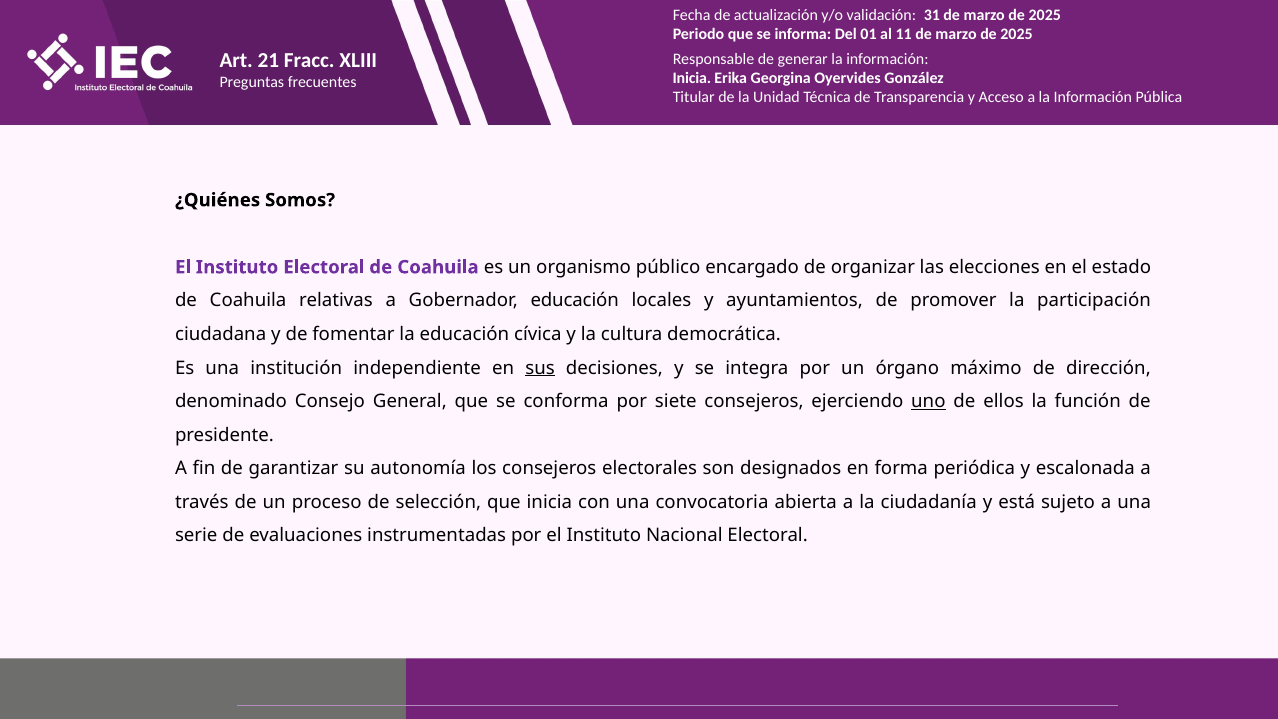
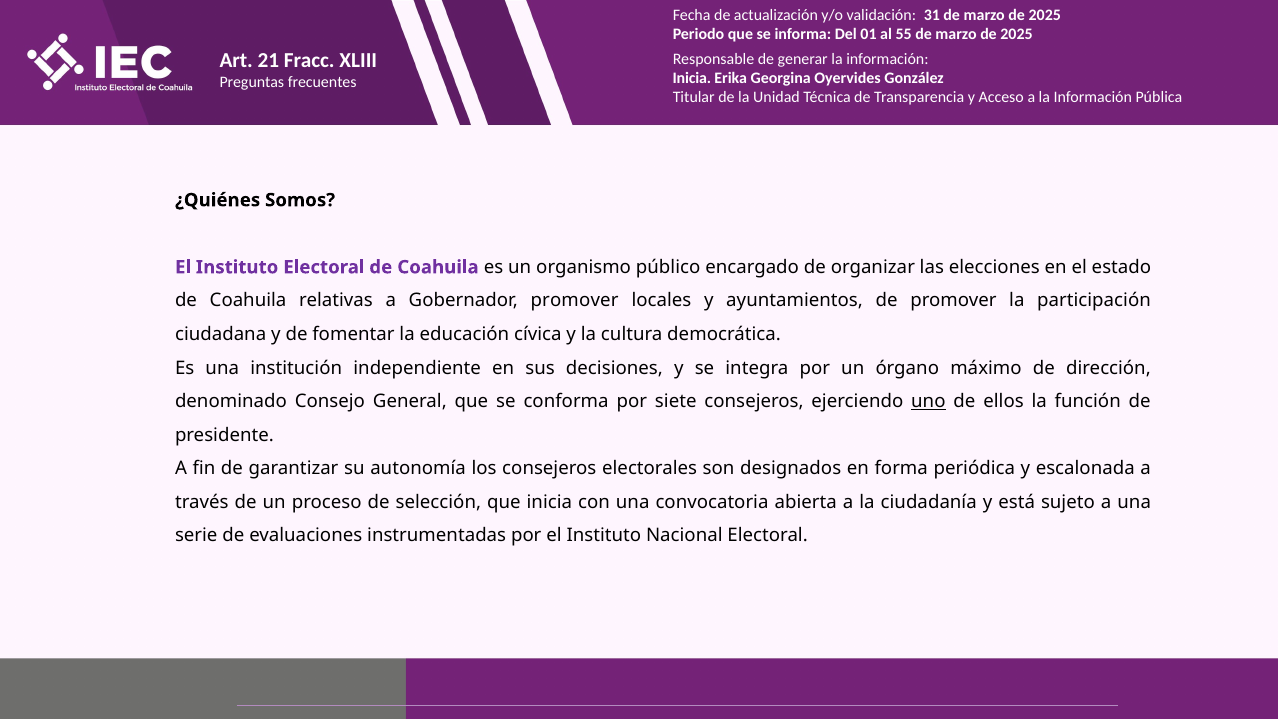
11: 11 -> 55
Gobernador educación: educación -> promover
sus underline: present -> none
